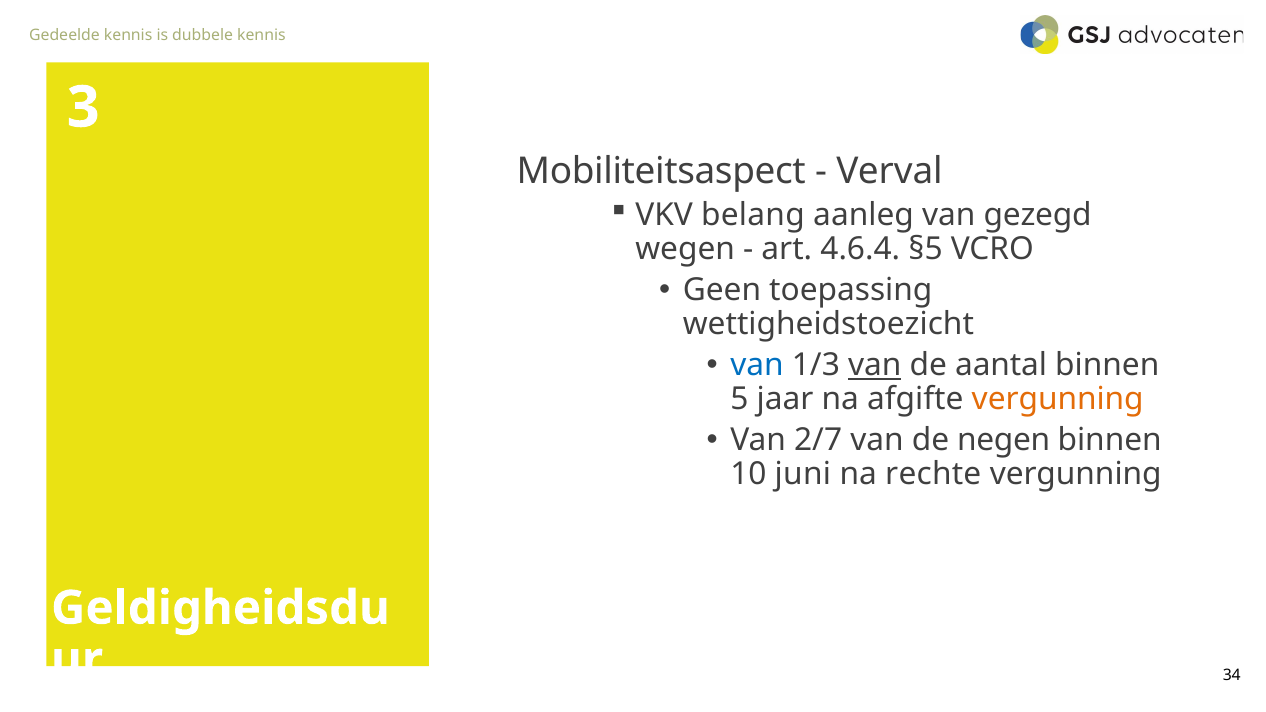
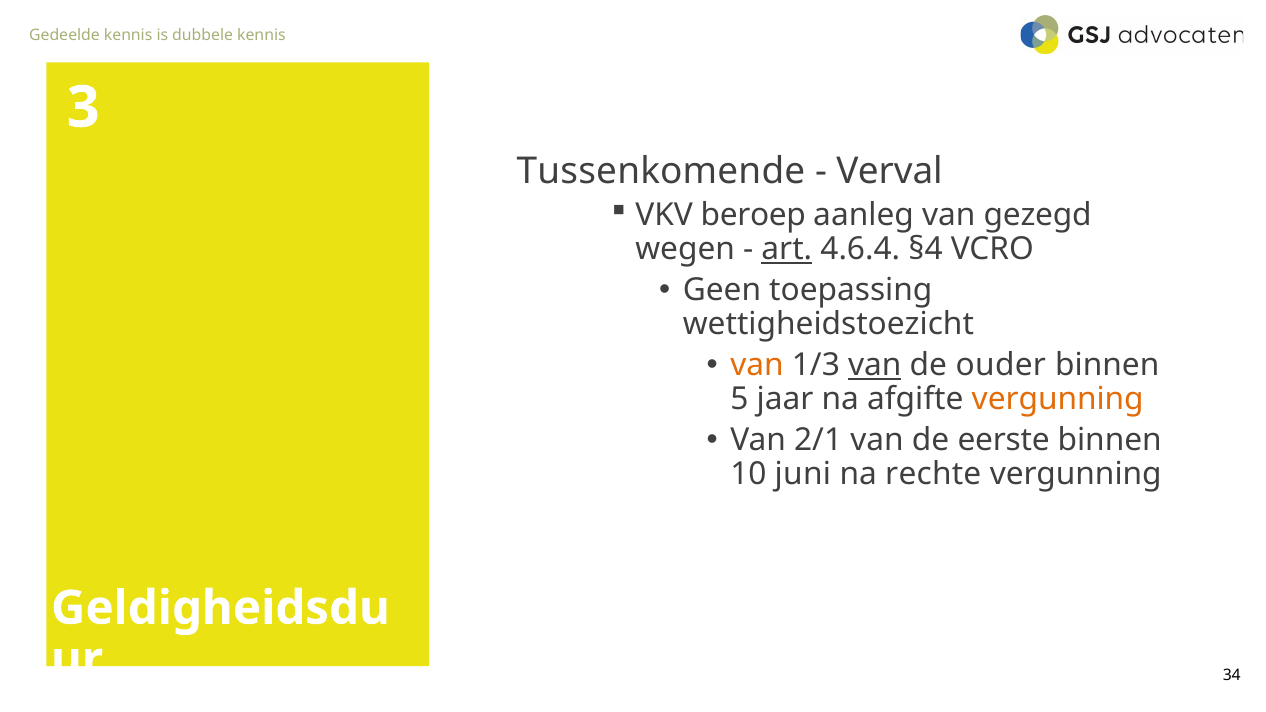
Mobiliteitsaspect: Mobiliteitsaspect -> Tussenkomende
belang: belang -> beroep
art underline: none -> present
§5: §5 -> §4
van at (757, 365) colour: blue -> orange
aantal: aantal -> ouder
2/7: 2/7 -> 2/1
negen: negen -> eerste
